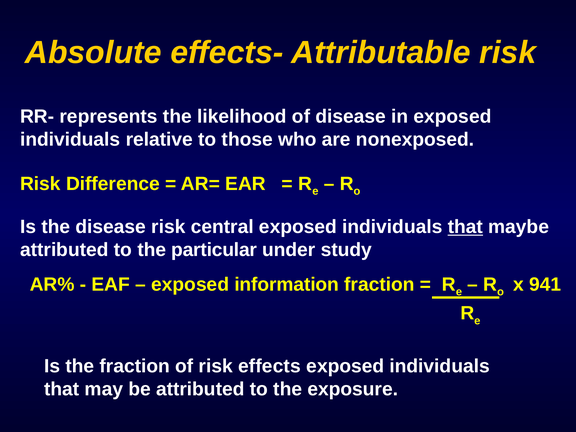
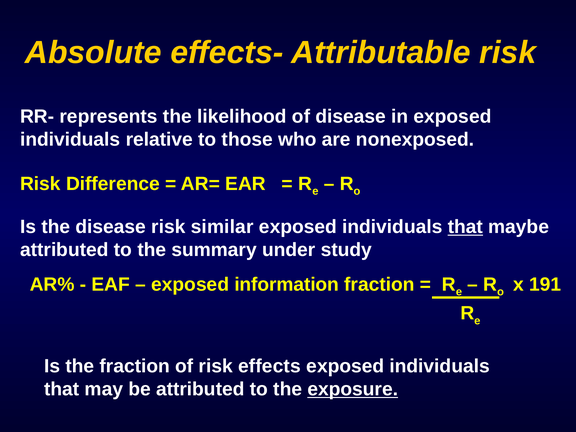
central: central -> similar
particular: particular -> summary
941: 941 -> 191
exposure underline: none -> present
